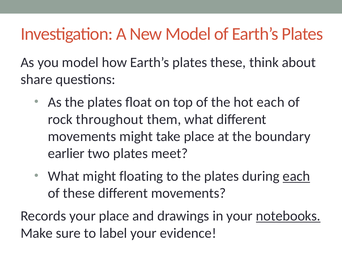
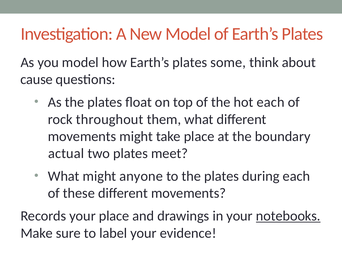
plates these: these -> some
share: share -> cause
earlier: earlier -> actual
floating: floating -> anyone
each at (296, 177) underline: present -> none
